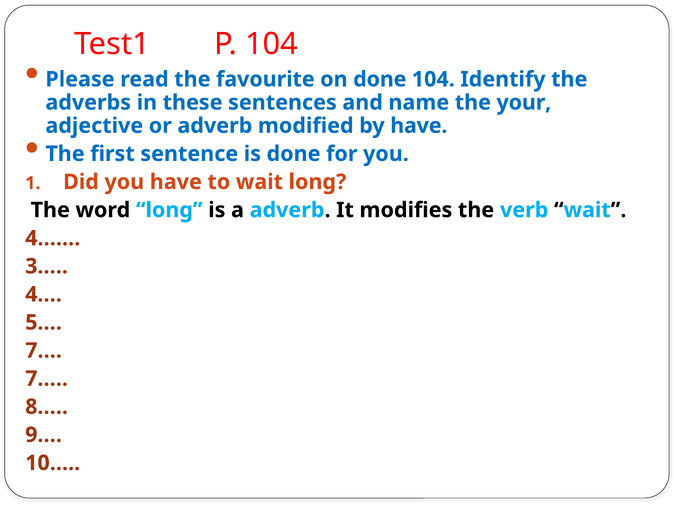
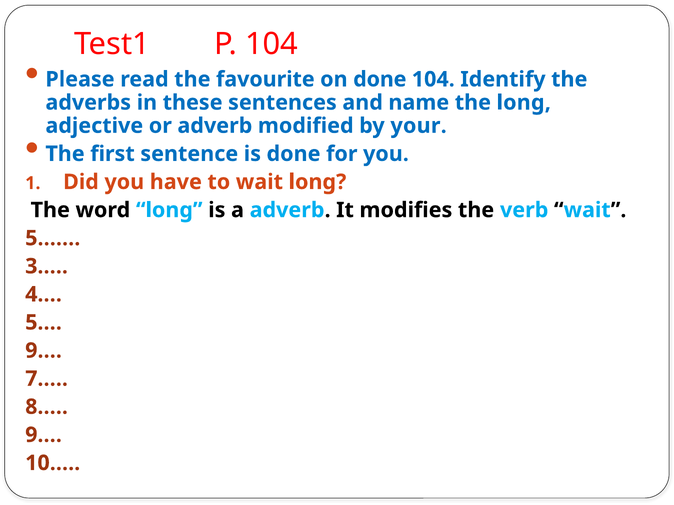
the your: your -> long
by have: have -> your
4……: 4…… -> 5……
7… at (44, 351): 7… -> 9…
